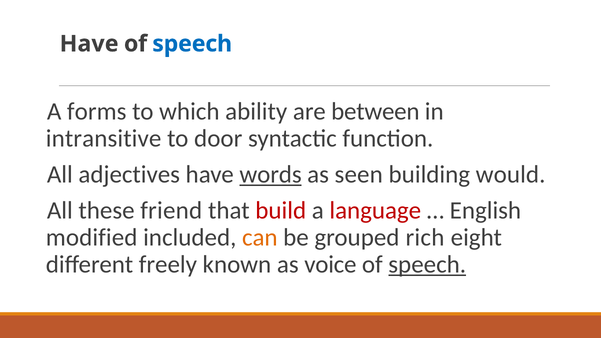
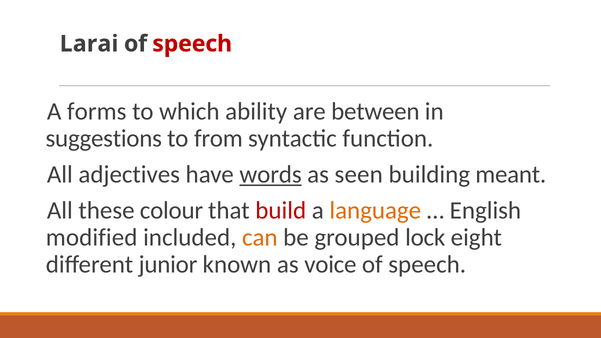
Have at (89, 44): Have -> Larai
speech at (192, 44) colour: blue -> red
intransitive: intransitive -> suggestions
door: door -> from
would: would -> meant
friend: friend -> colour
language colour: red -> orange
rich: rich -> lock
freely: freely -> junior
speech at (427, 264) underline: present -> none
